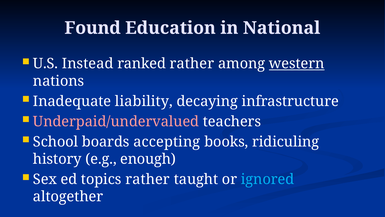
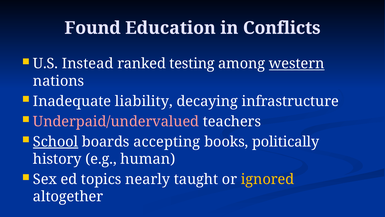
National: National -> Conflicts
ranked rather: rather -> testing
School underline: none -> present
ridiculing: ridiculing -> politically
enough: enough -> human
topics rather: rather -> nearly
ignored colour: light blue -> yellow
